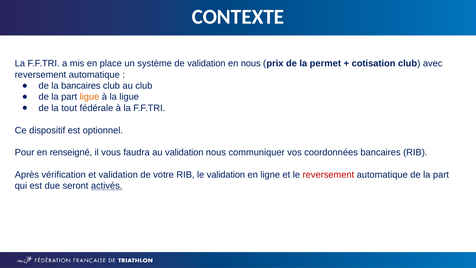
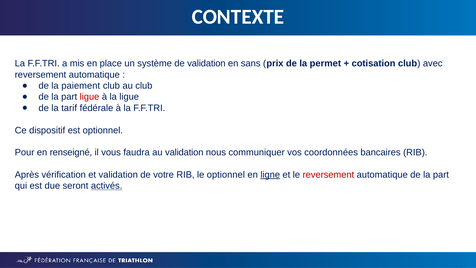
en nous: nous -> sans
la bancaires: bancaires -> paiement
ligue at (90, 97) colour: orange -> red
tout: tout -> tarif
le validation: validation -> optionnel
ligne underline: none -> present
